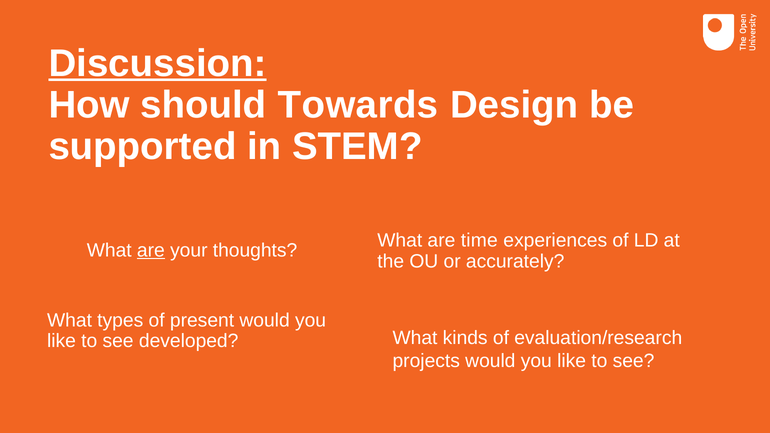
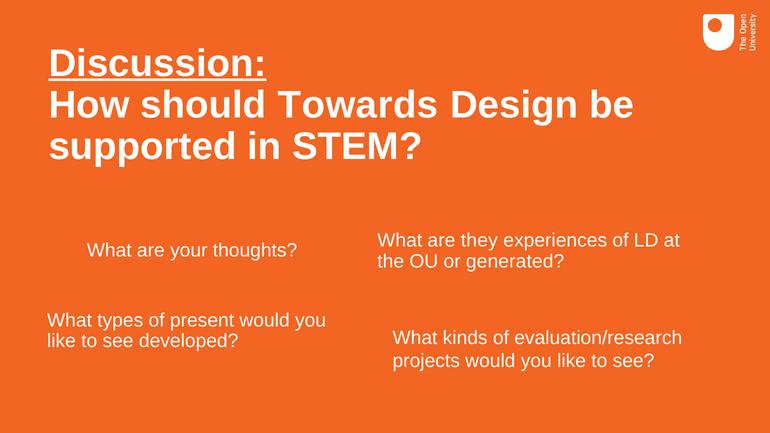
are at (151, 250) underline: present -> none
time: time -> they
accurately: accurately -> generated
